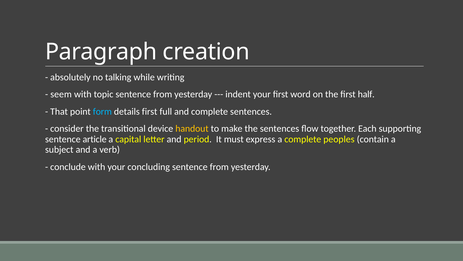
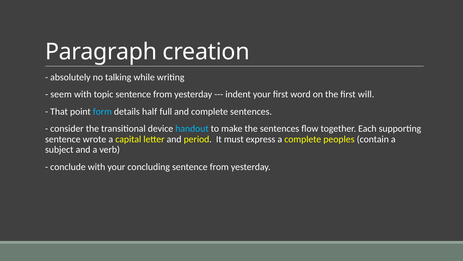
half: half -> will
details first: first -> half
handout colour: yellow -> light blue
article: article -> wrote
